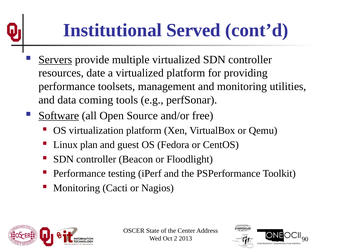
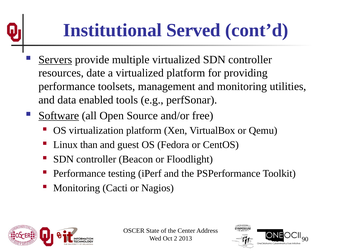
coming: coming -> enabled
plan: plan -> than
